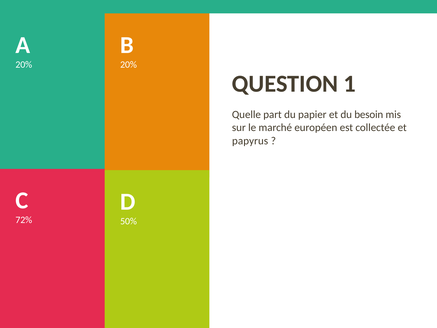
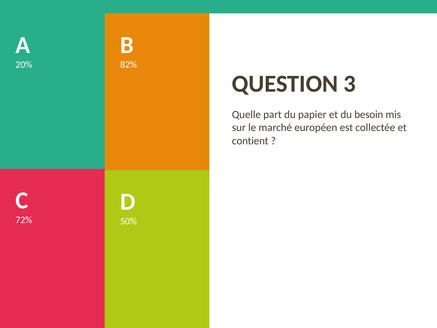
20% at (129, 64): 20% -> 82%
1: 1 -> 3
papyrus: papyrus -> contient
